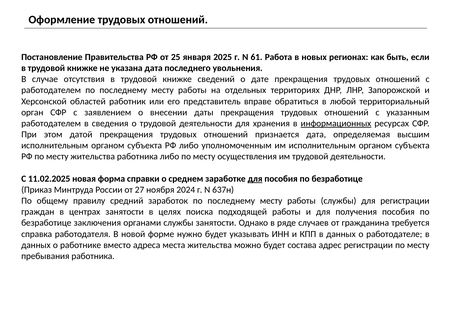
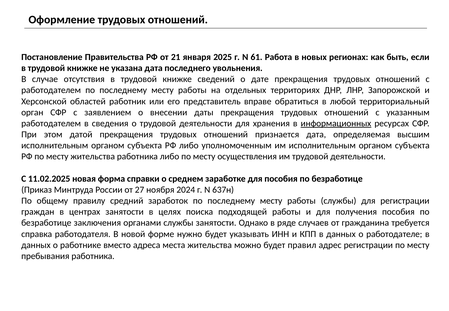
25: 25 -> 21
для at (255, 179) underline: present -> none
состава: состава -> правил
